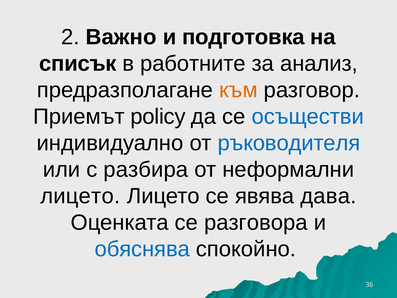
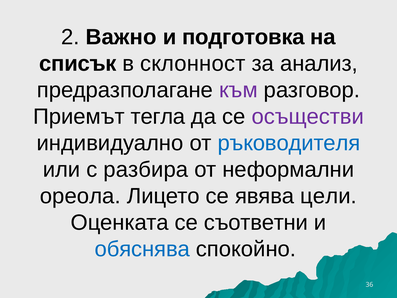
работните: работните -> склонност
към colour: orange -> purple
policy: policy -> тегла
осъществи colour: blue -> purple
лицето at (80, 196): лицето -> ореола
дава: дава -> цели
разговора: разговора -> съответни
